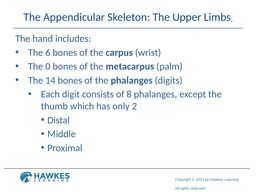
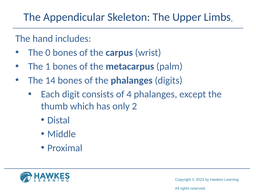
6: 6 -> 0
0: 0 -> 1
of 8: 8 -> 4
